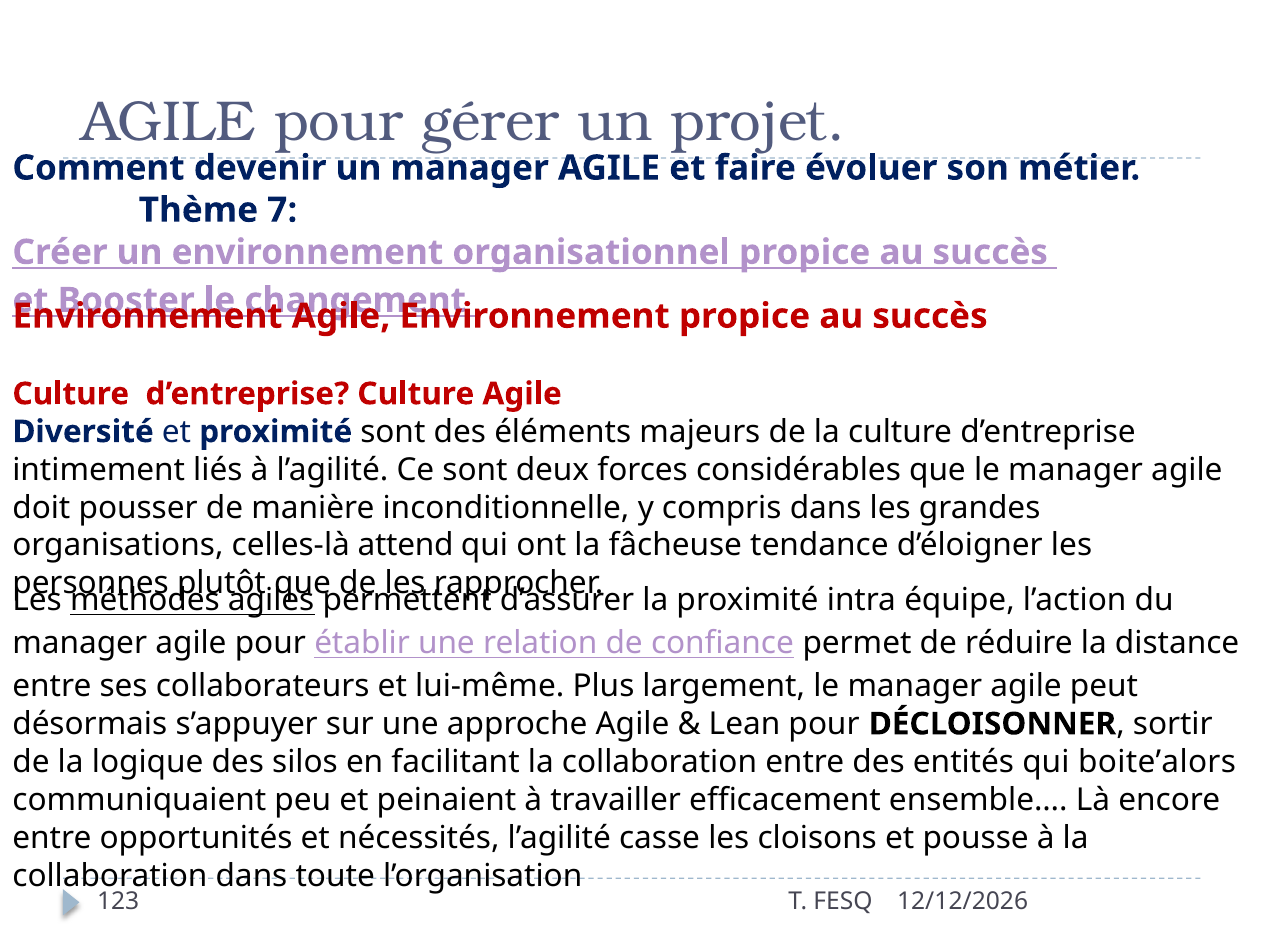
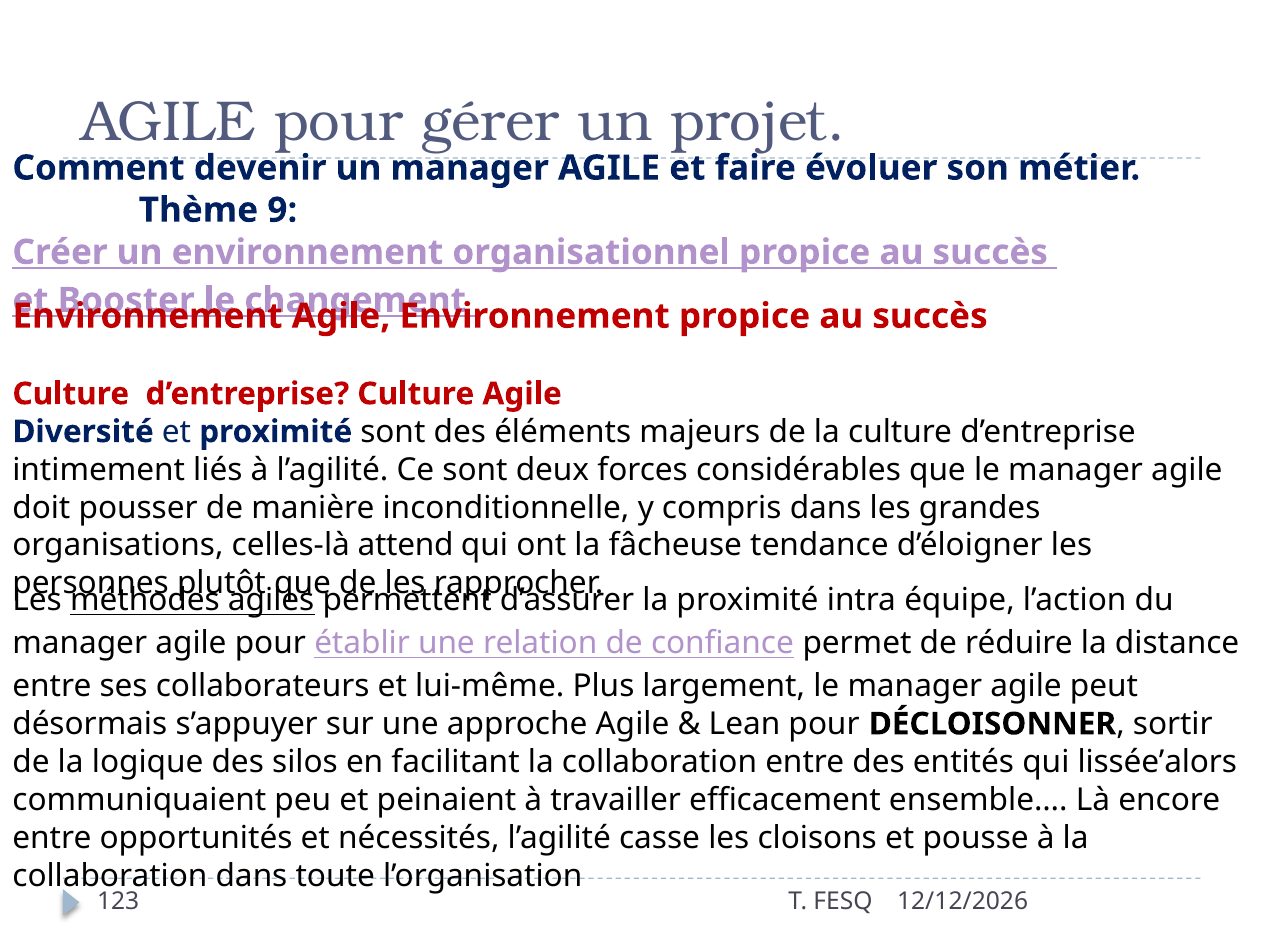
7: 7 -> 9
boite’alors: boite’alors -> lissée’alors
